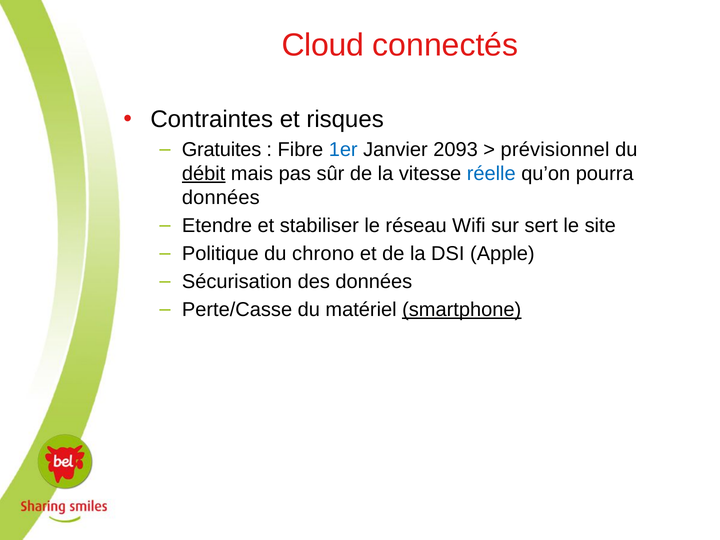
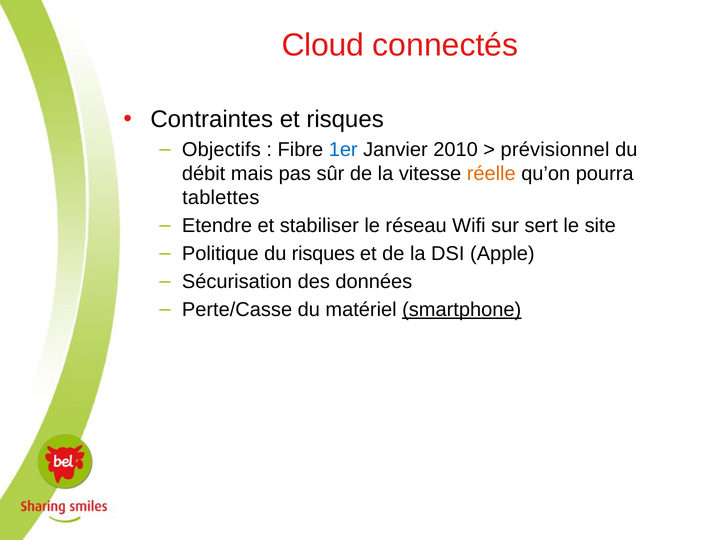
Gratuites: Gratuites -> Objectifs
2093: 2093 -> 2010
débit underline: present -> none
réelle colour: blue -> orange
données at (221, 198): données -> tablettes
du chrono: chrono -> risques
